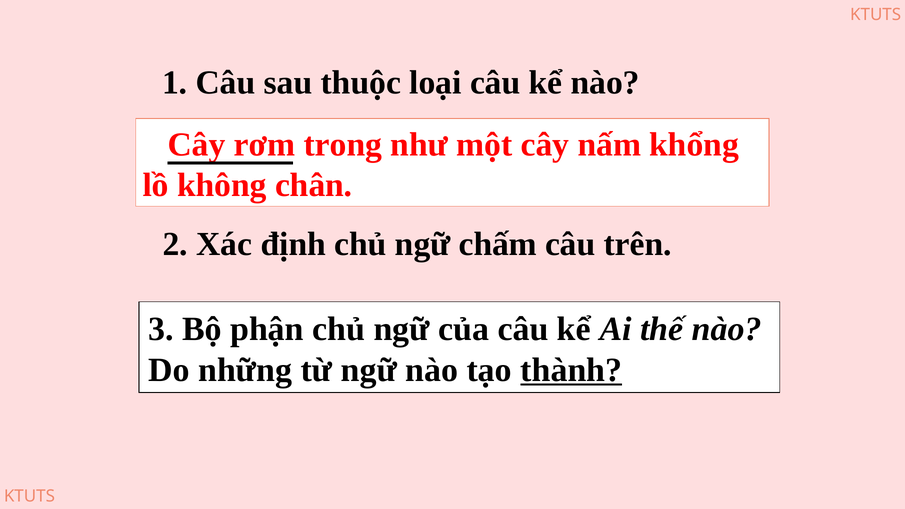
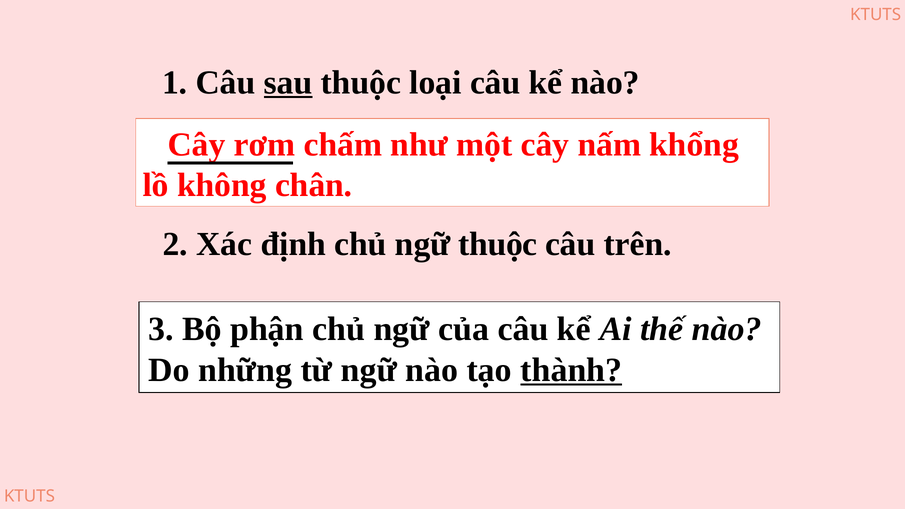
sau underline: none -> present
trong: trong -> chấm
ngữ chấm: chấm -> thuộc
